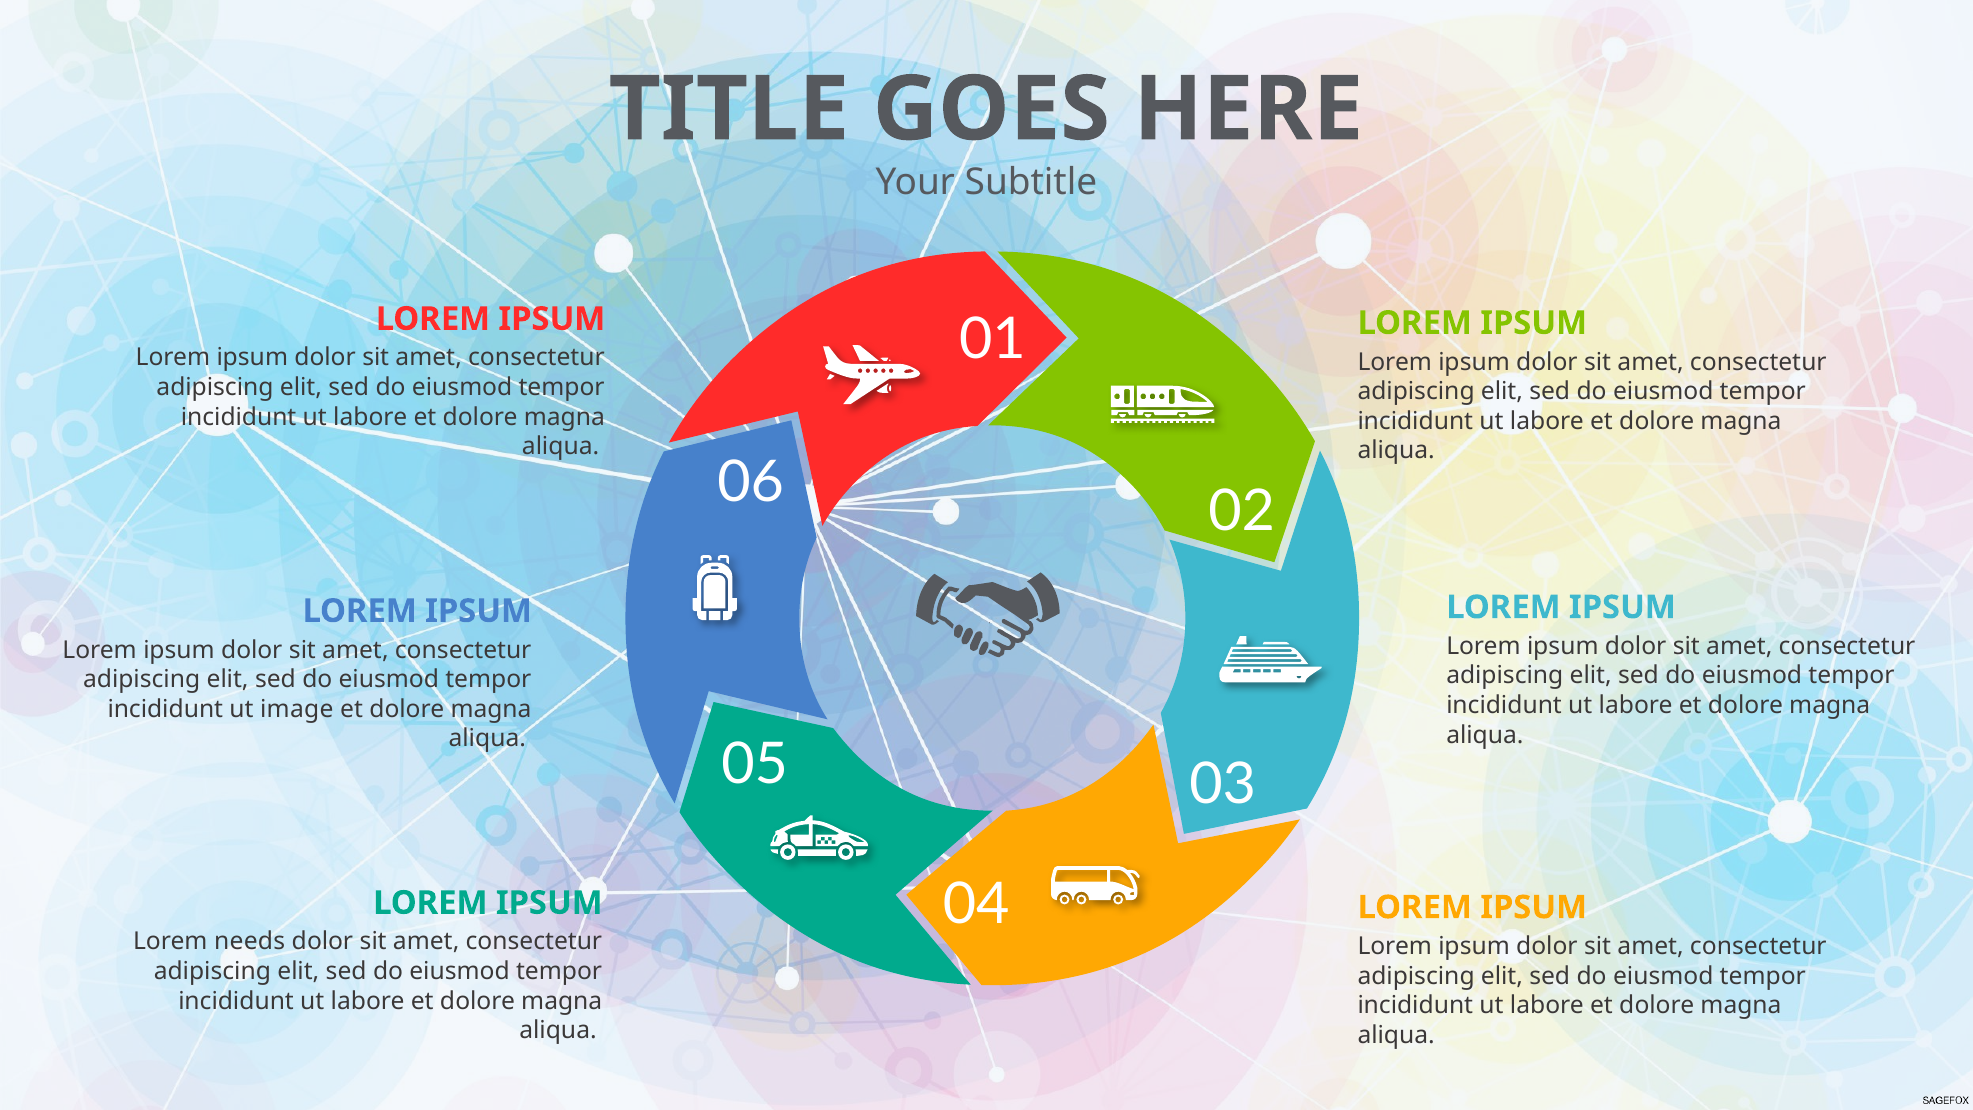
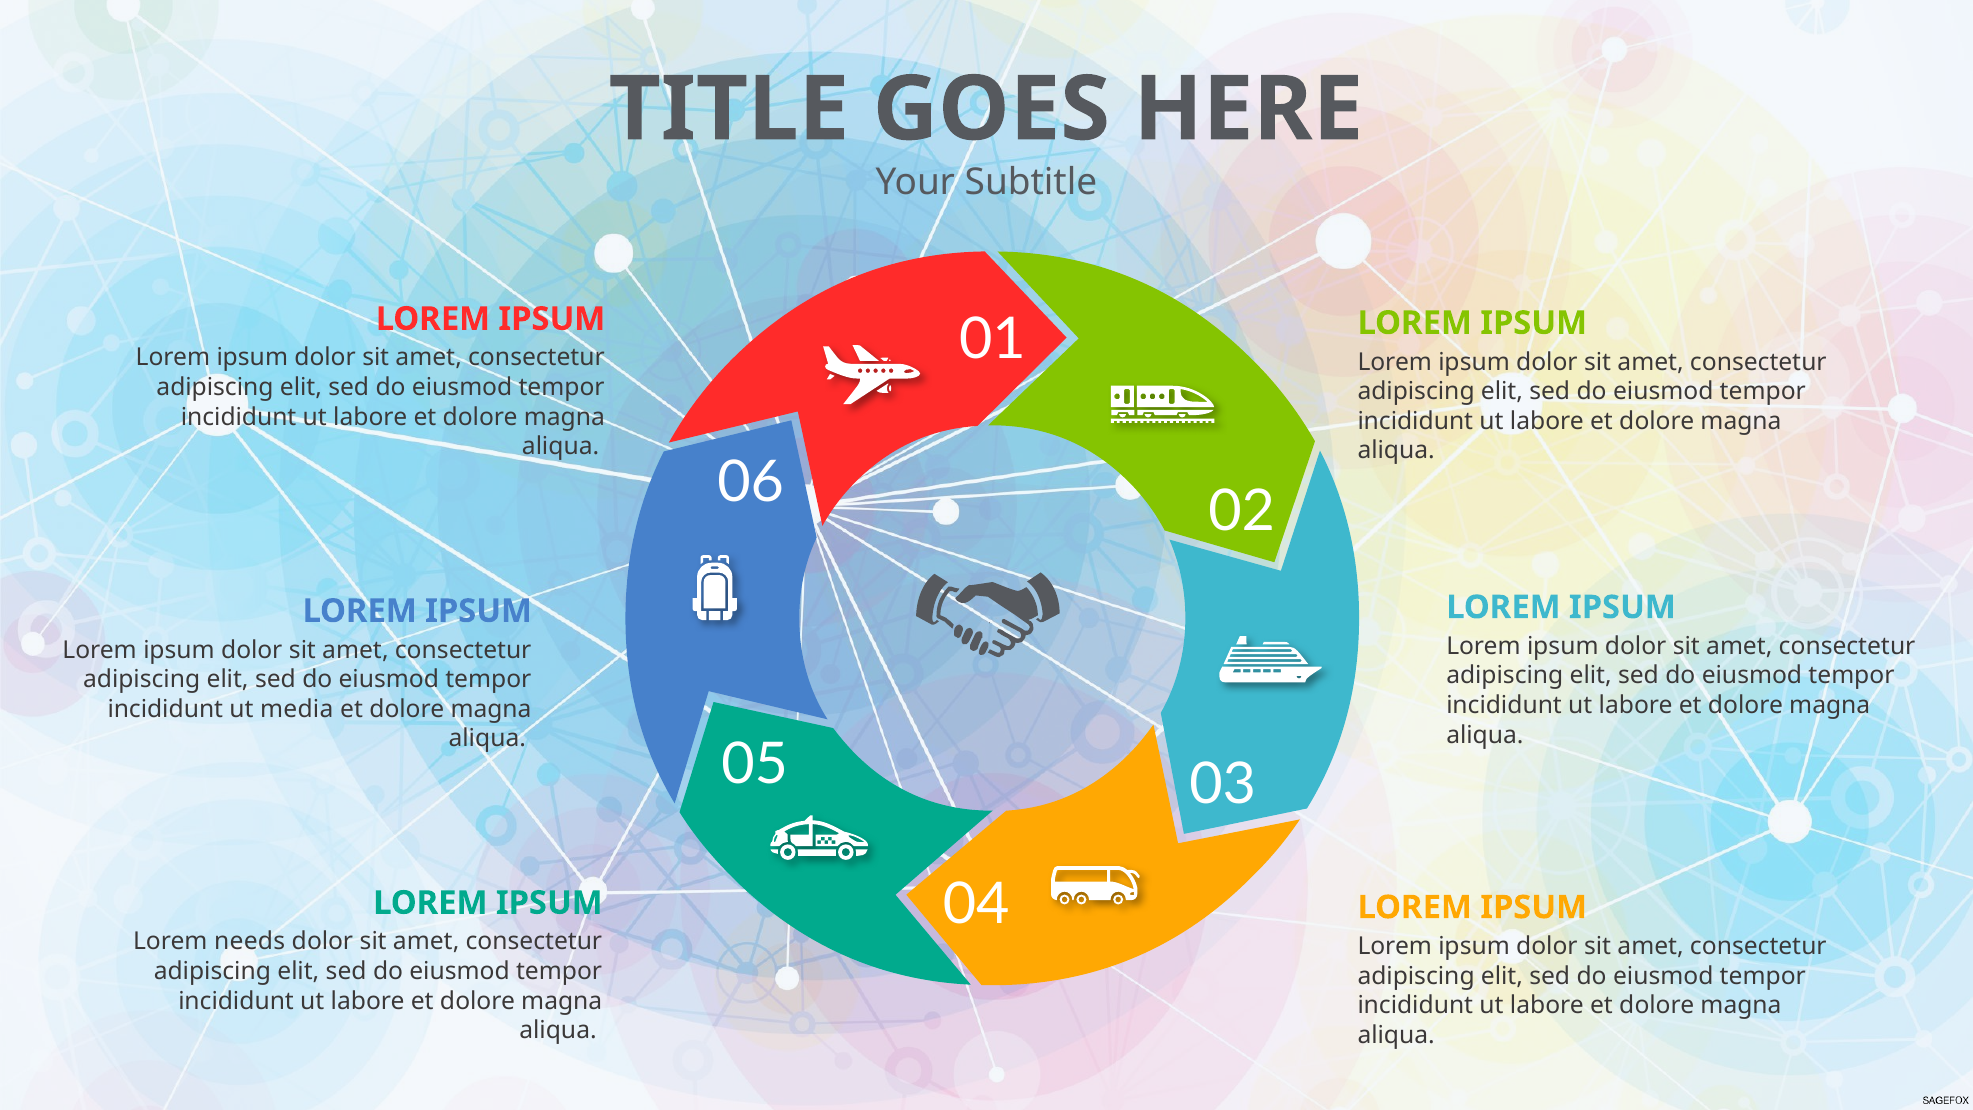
image: image -> media
